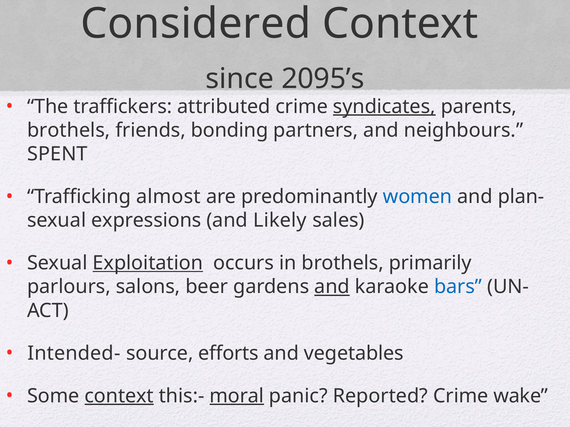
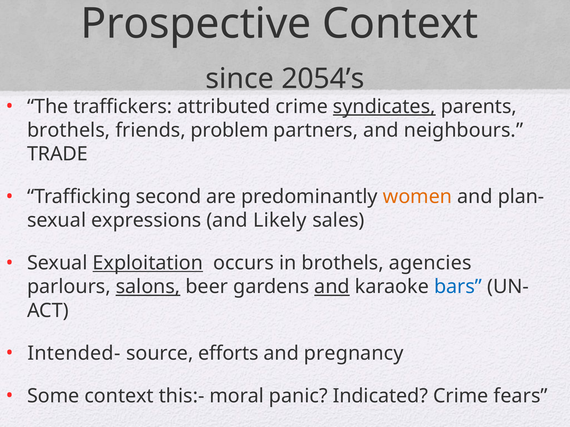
Considered: Considered -> Prospective
2095’s: 2095’s -> 2054’s
bonding: bonding -> problem
SPENT: SPENT -> TRADE
almost: almost -> second
women colour: blue -> orange
primarily: primarily -> agencies
salons underline: none -> present
vegetables: vegetables -> pregnancy
context at (119, 396) underline: present -> none
moral underline: present -> none
Reported: Reported -> Indicated
wake: wake -> fears
